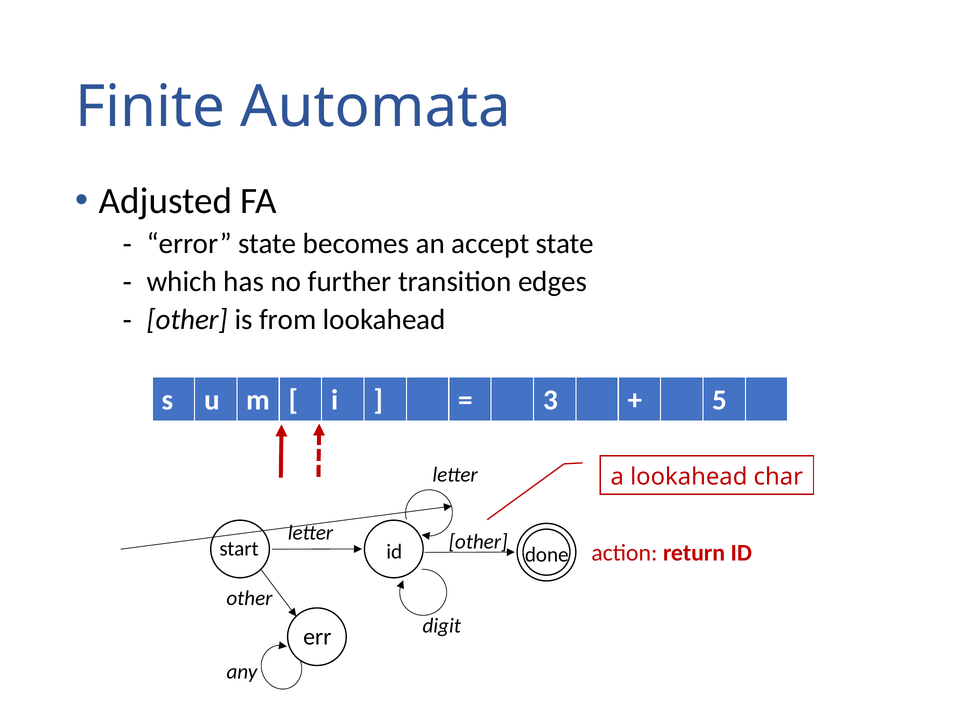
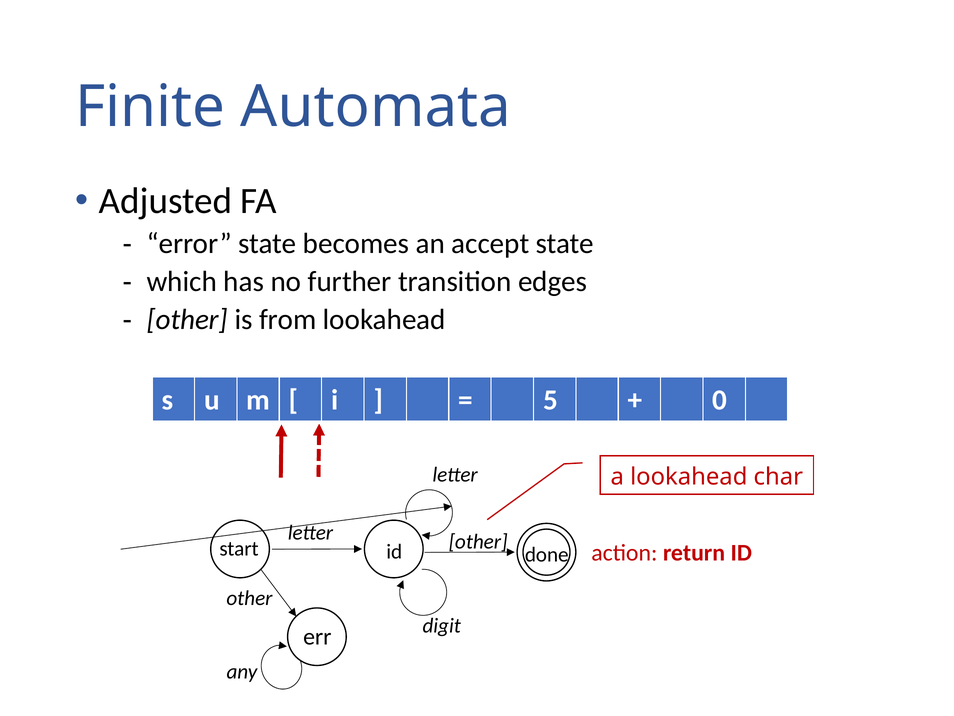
3: 3 -> 5
5: 5 -> 0
